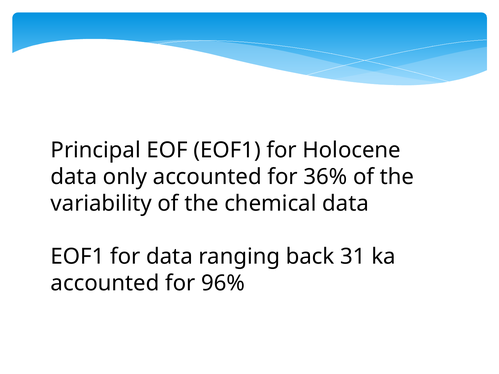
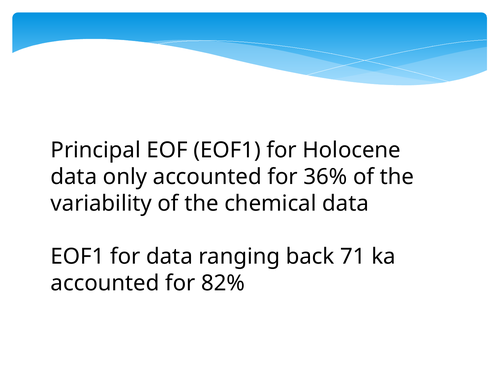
31: 31 -> 71
96%: 96% -> 82%
